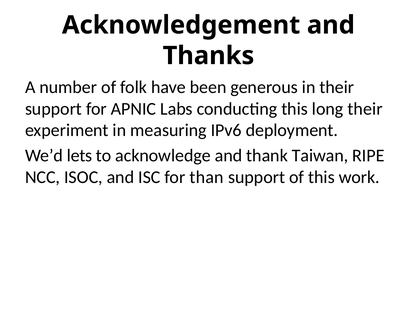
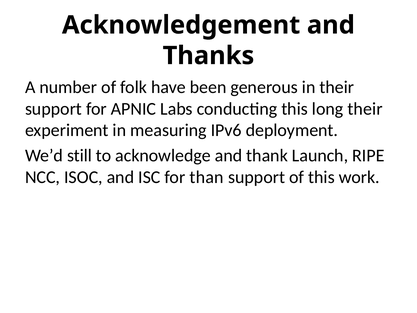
lets: lets -> still
Taiwan: Taiwan -> Launch
